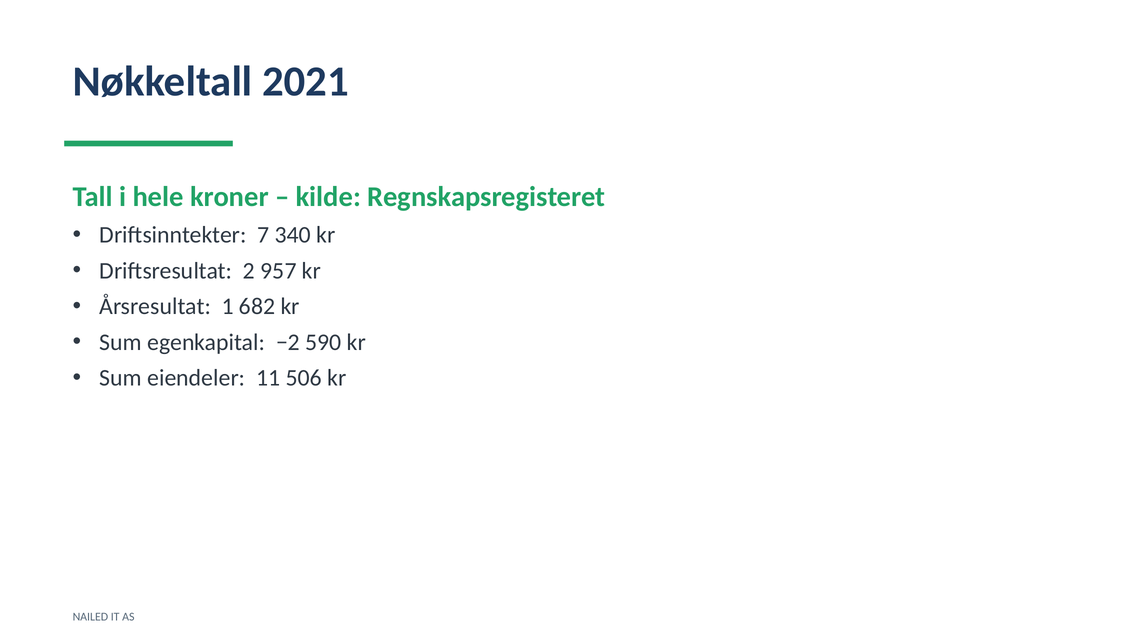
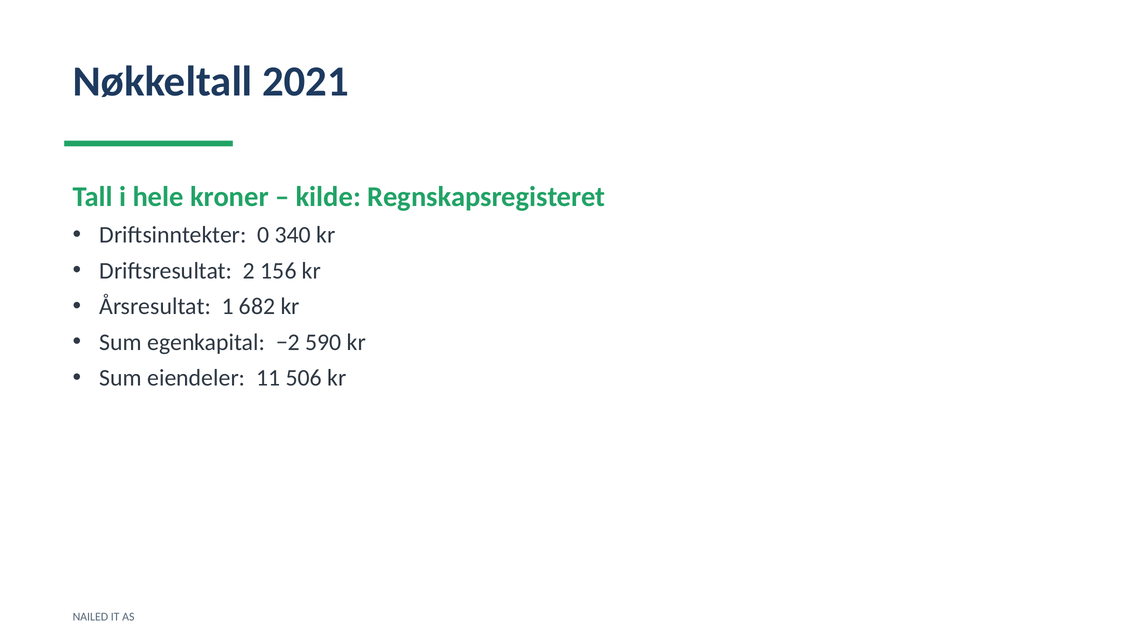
7: 7 -> 0
957: 957 -> 156
